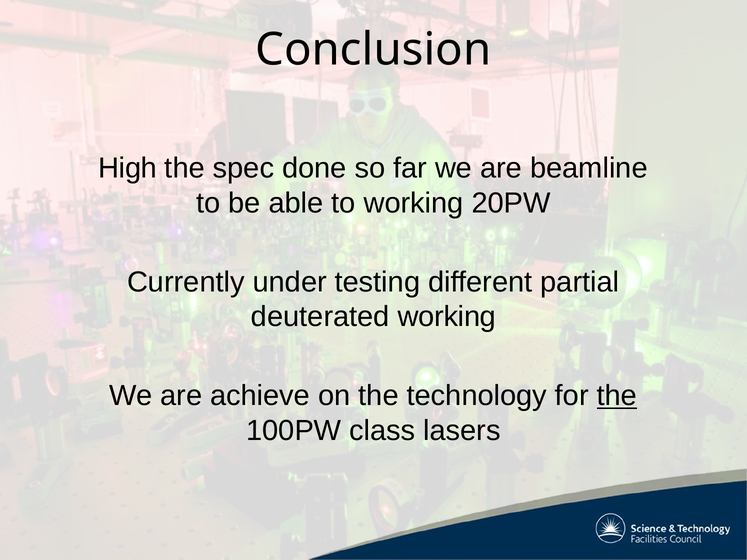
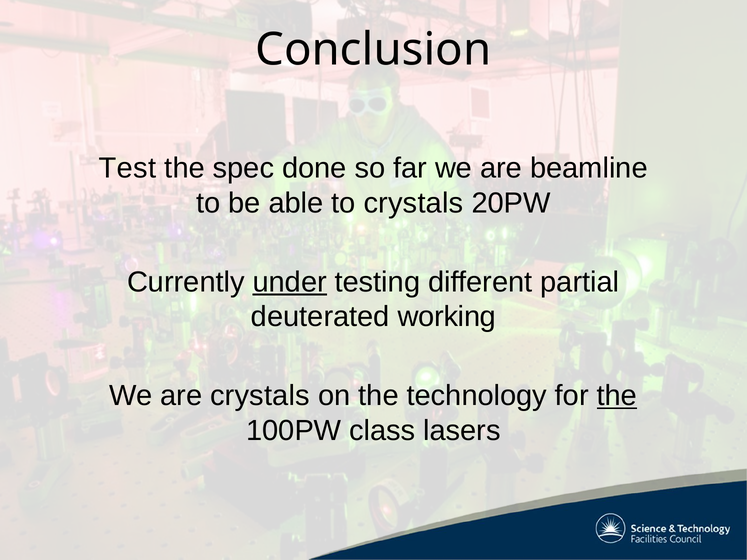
High: High -> Test
to working: working -> crystals
under underline: none -> present
are achieve: achieve -> crystals
